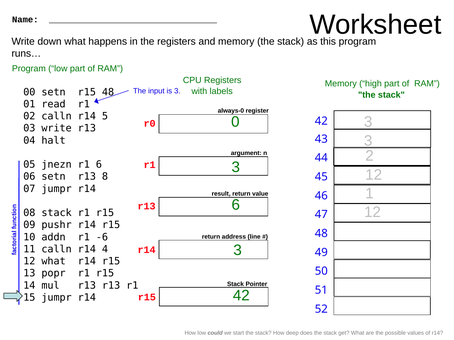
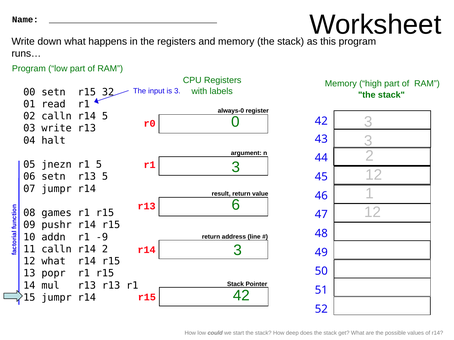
r15 48: 48 -> 32
r1 6: 6 -> 5
r13 8: 8 -> 5
08 stack: stack -> games
-6: -6 -> -9
r14 4: 4 -> 2
